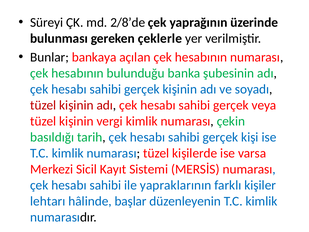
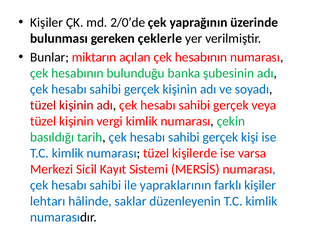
Süreyi at (47, 23): Süreyi -> Kişiler
2/8’de: 2/8’de -> 2/0’de
bankaya: bankaya -> miktarın
başlar: başlar -> saklar
